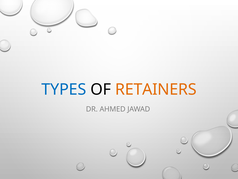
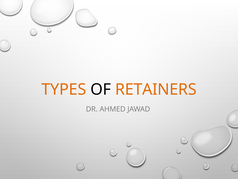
TYPES colour: blue -> orange
